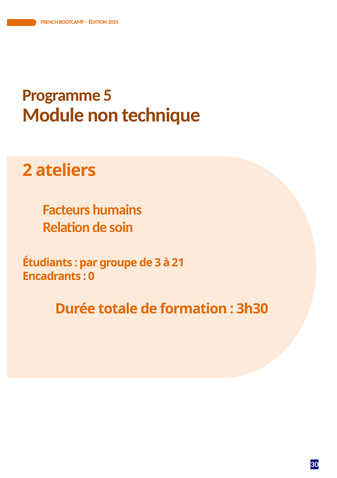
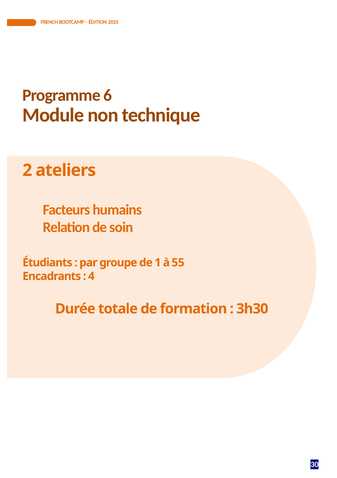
5: 5 -> 6
3: 3 -> 1
21: 21 -> 55
0: 0 -> 4
